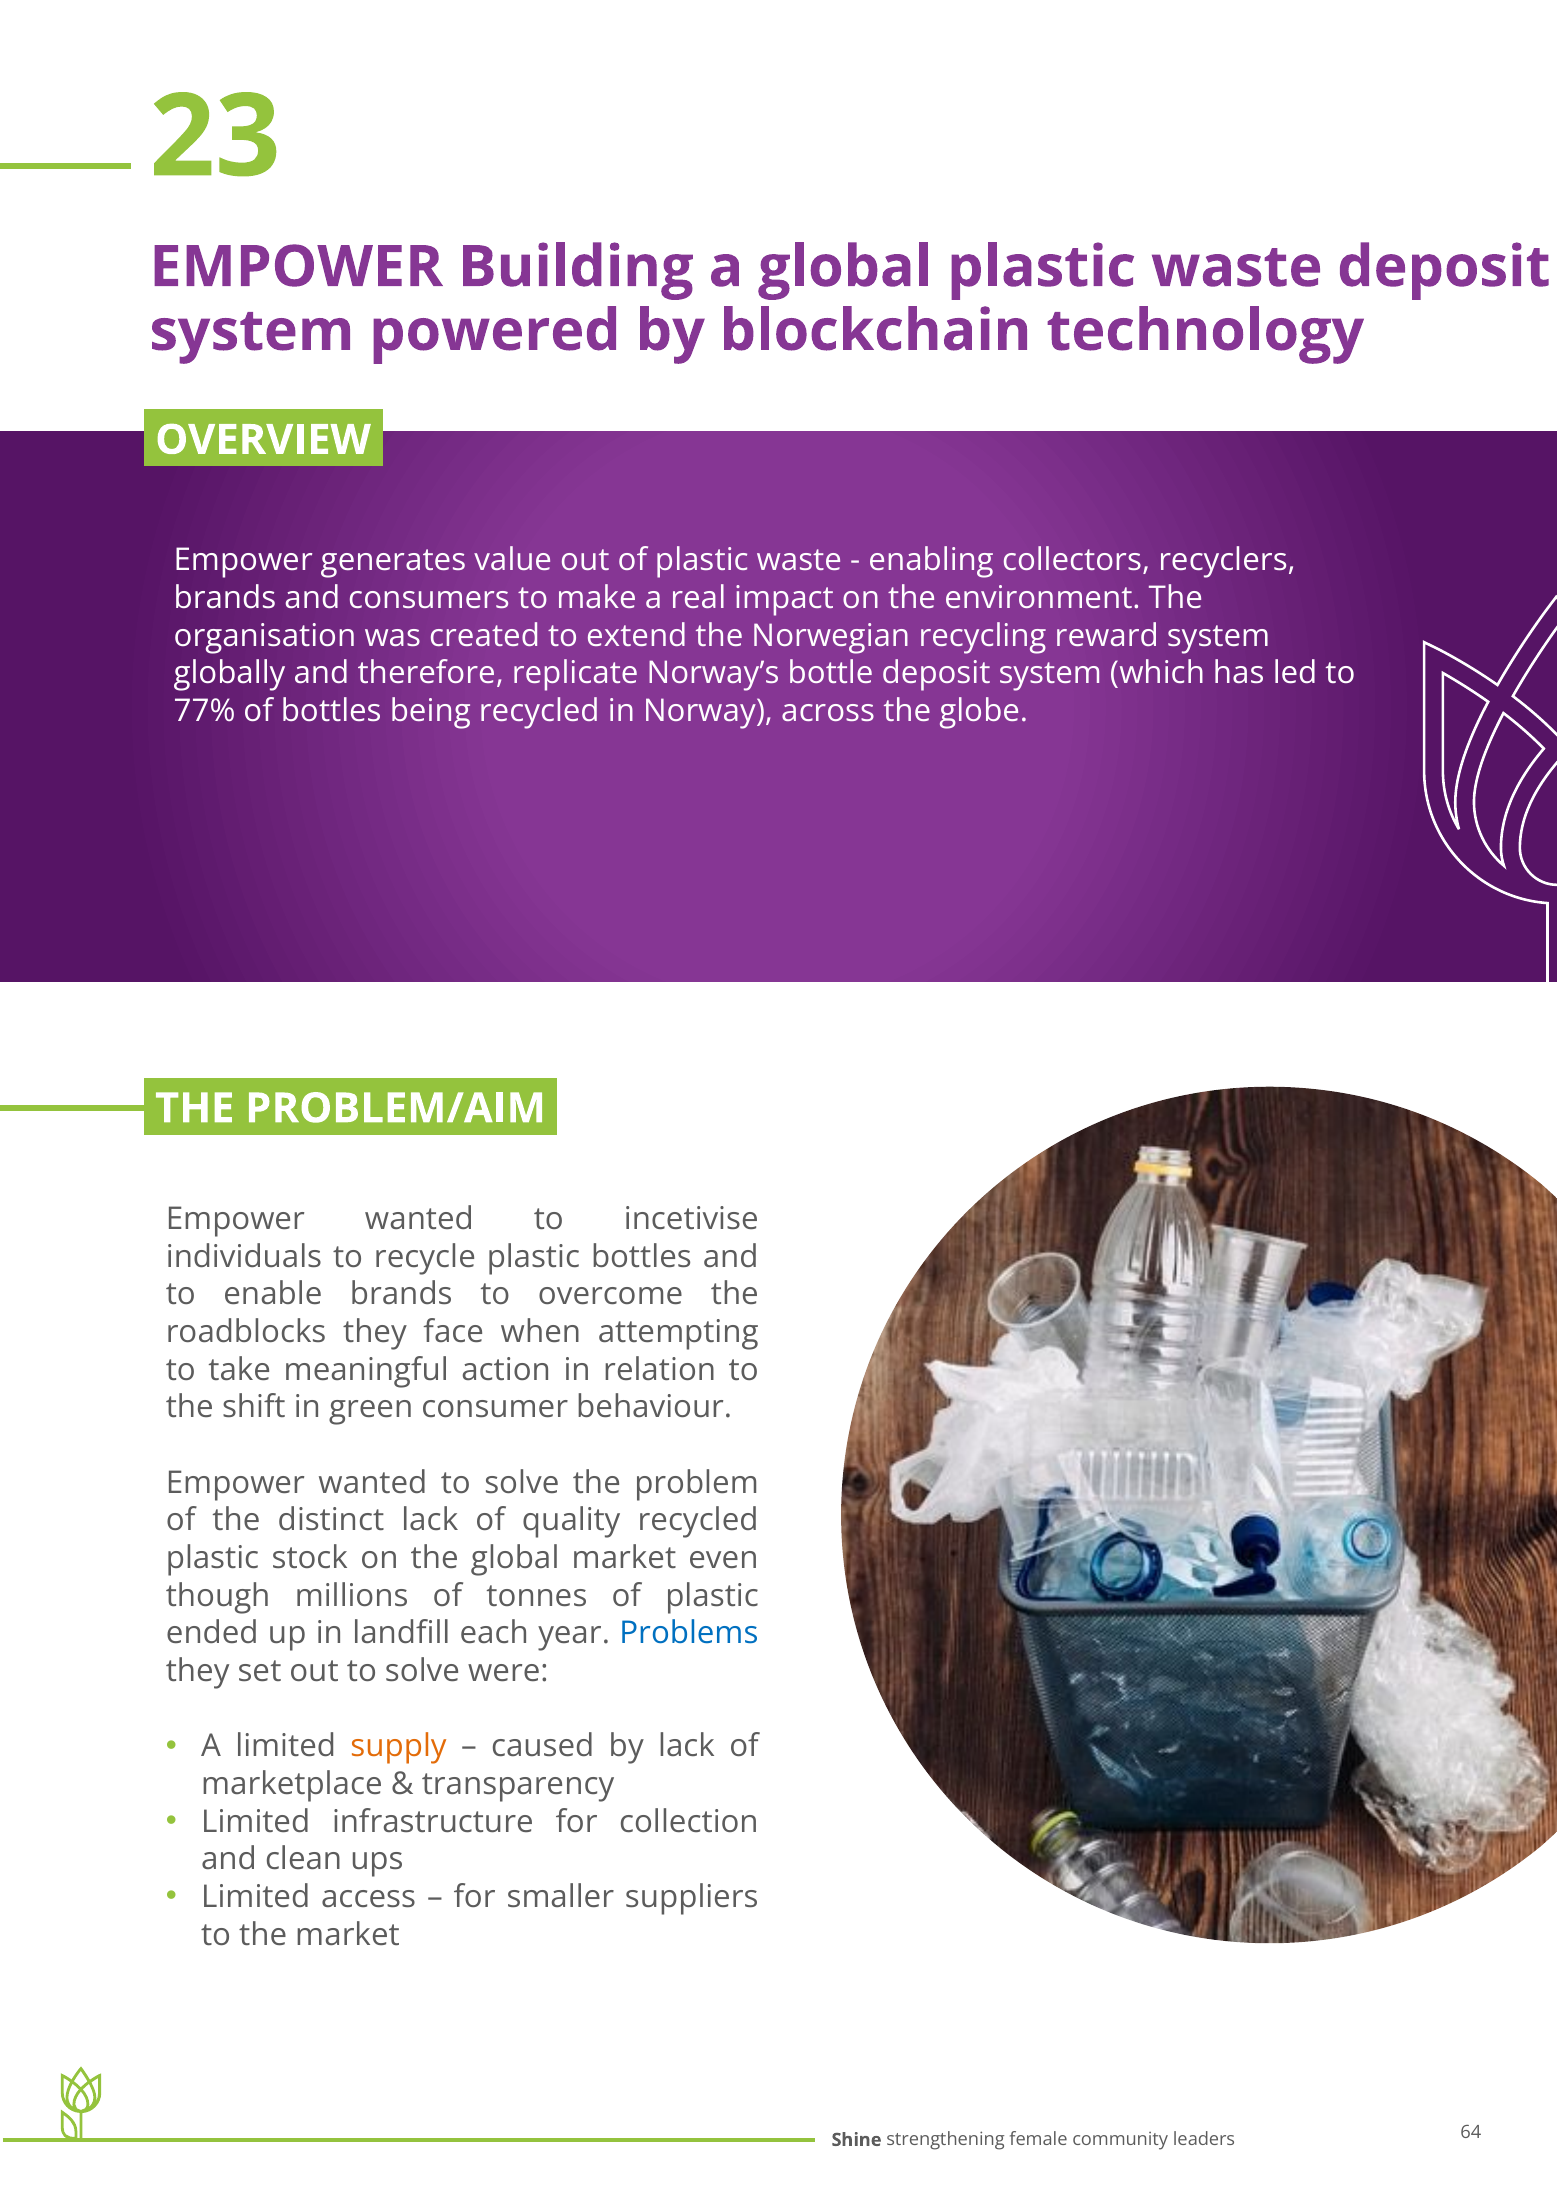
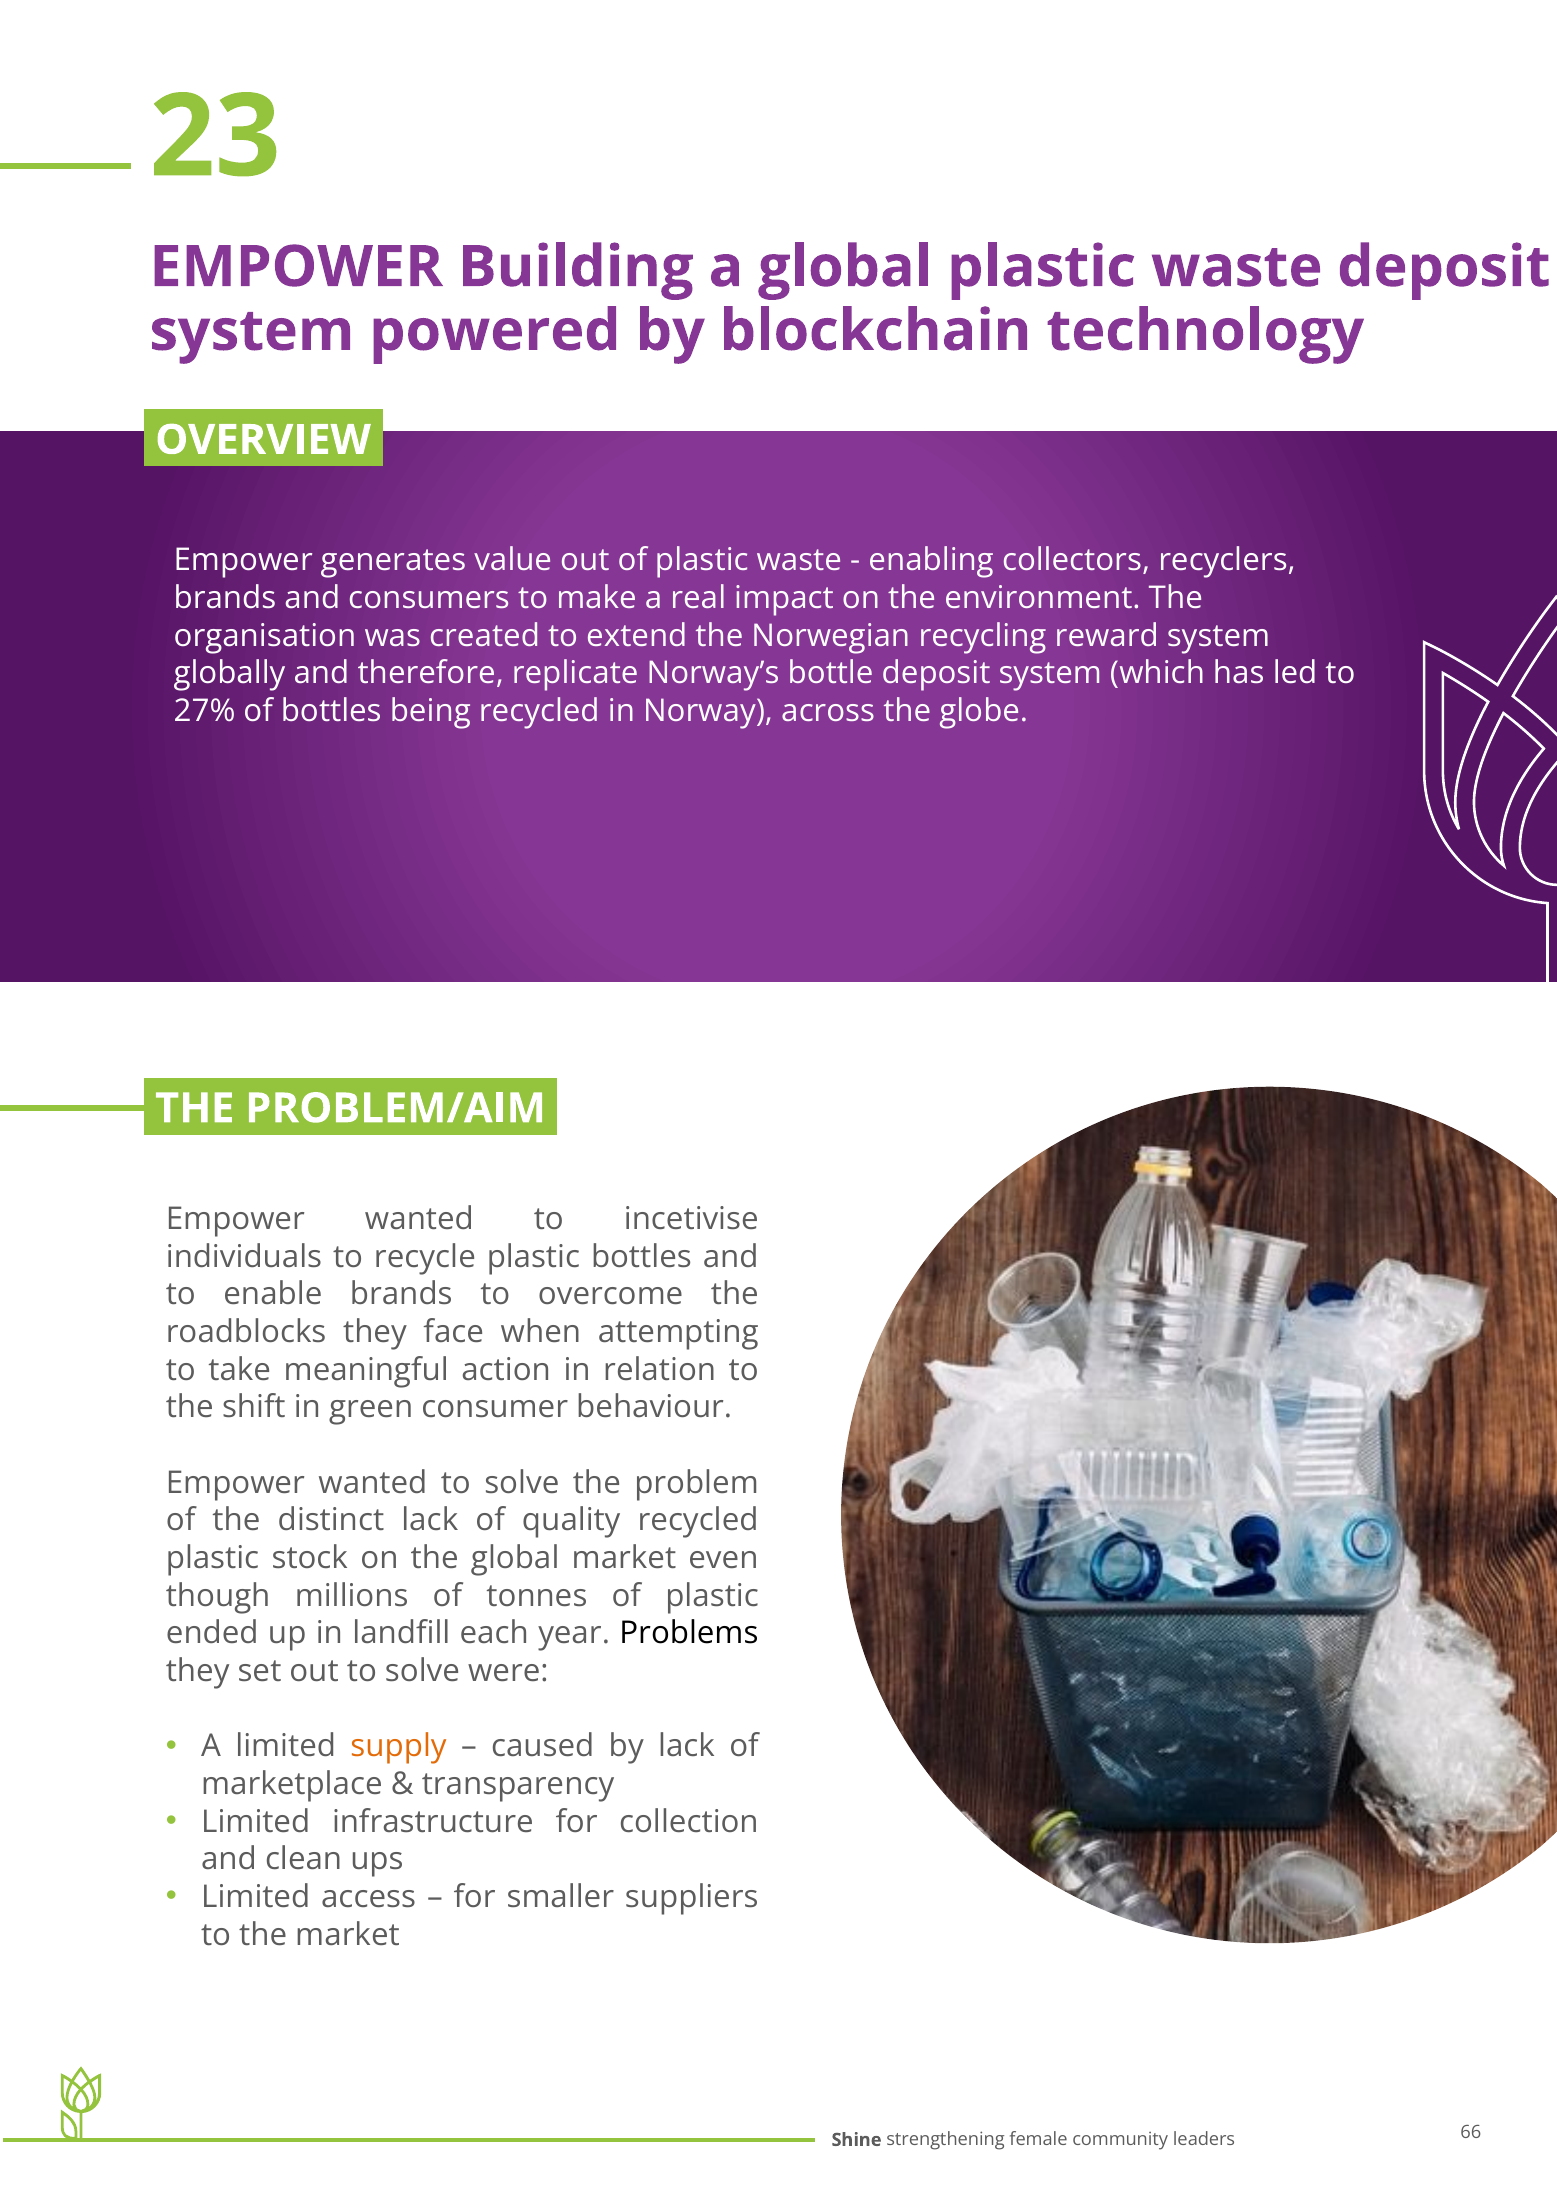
77%: 77% -> 27%
Problems colour: blue -> black
64: 64 -> 66
